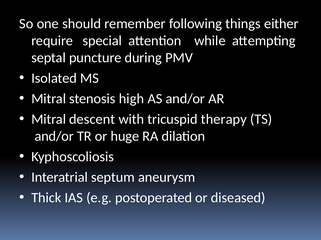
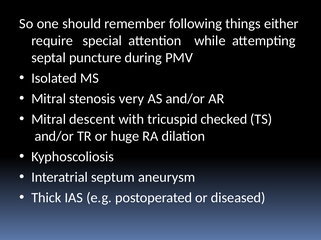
high: high -> very
therapy: therapy -> checked
